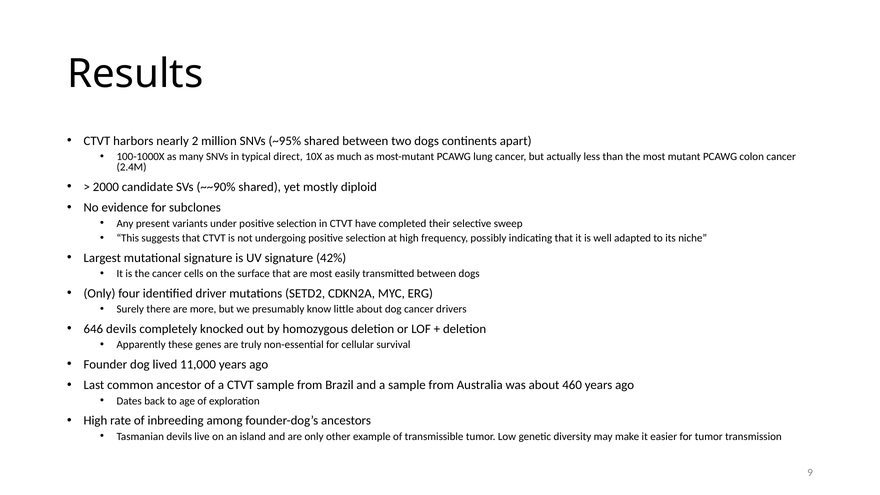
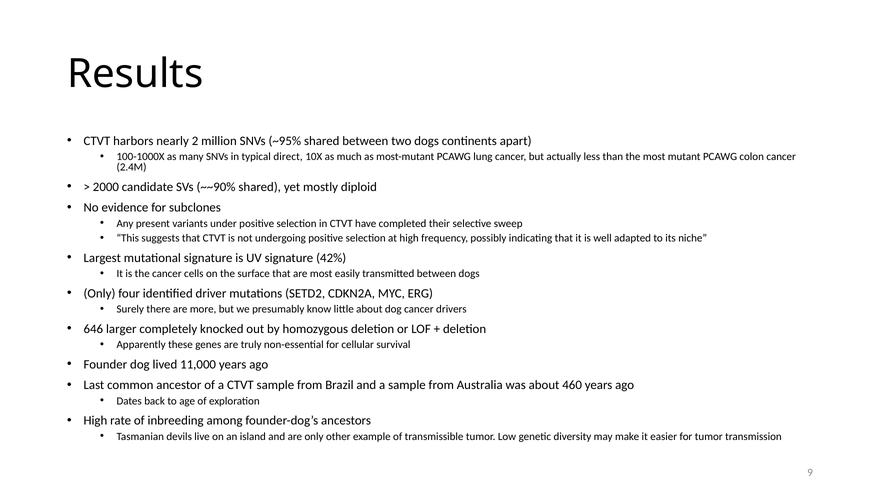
646 devils: devils -> larger
